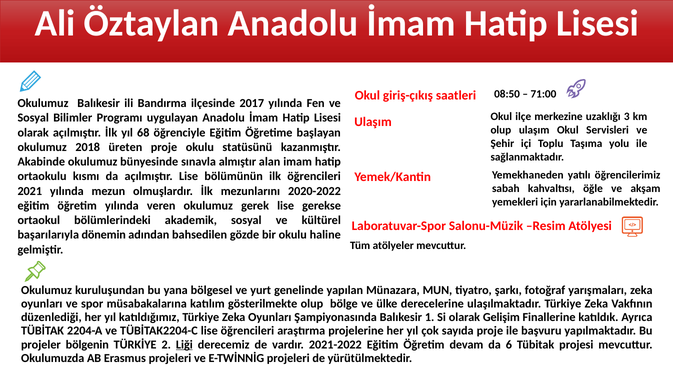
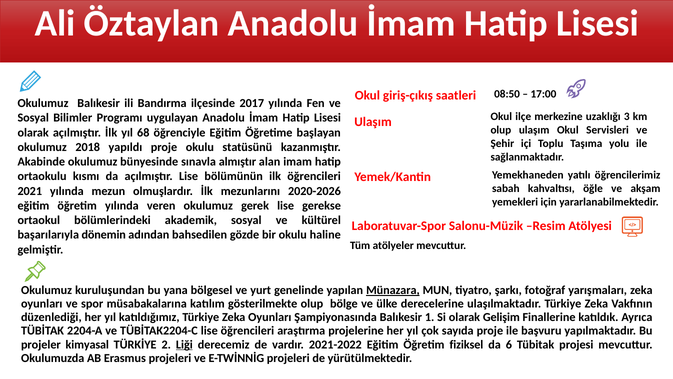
71:00: 71:00 -> 17:00
üreten: üreten -> yapıldı
2020-2022: 2020-2022 -> 2020-2026
Münazara underline: none -> present
bölgenin: bölgenin -> kimyasal
devam: devam -> fiziksel
